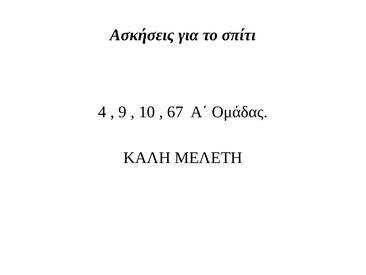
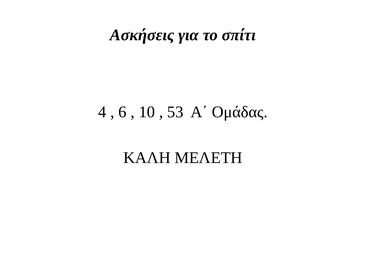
9: 9 -> 6
67: 67 -> 53
